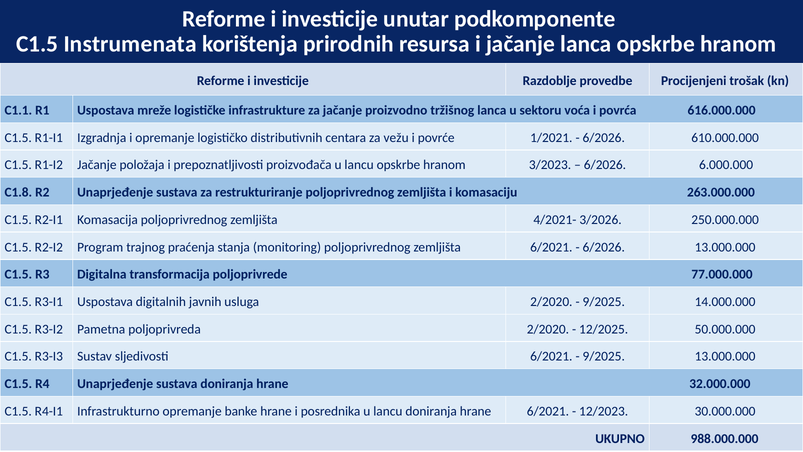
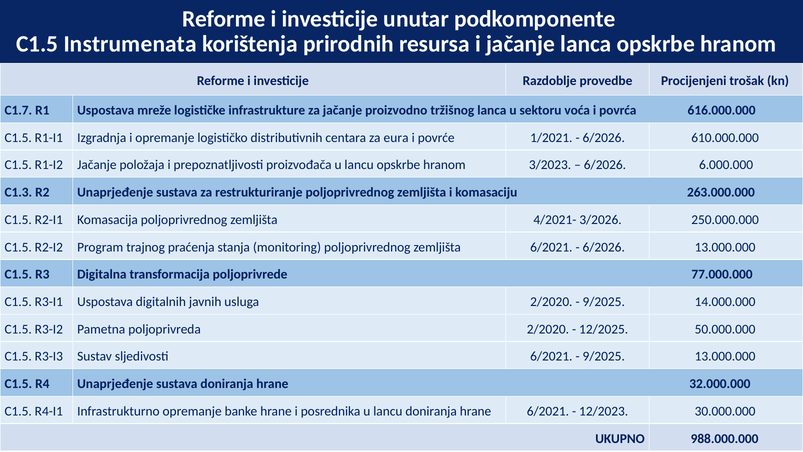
C1.1: C1.1 -> C1.7
vežu: vežu -> eura
C1.8: C1.8 -> C1.3
